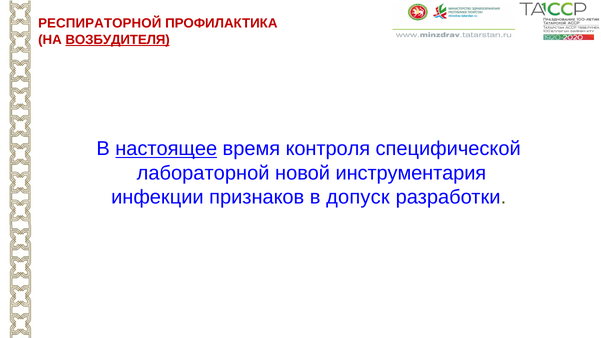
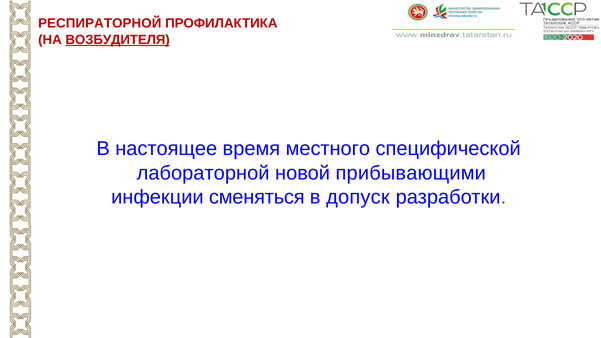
настоящее underline: present -> none
контроля: контроля -> местного
инструментария: инструментария -> прибывающими
признаков: признаков -> сменяться
